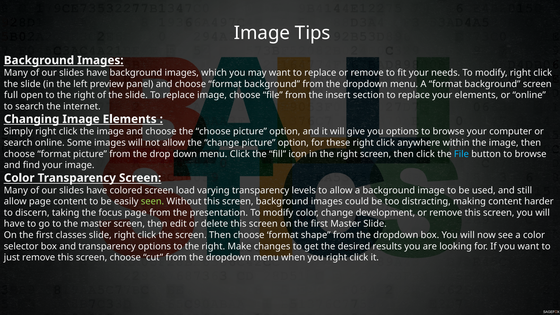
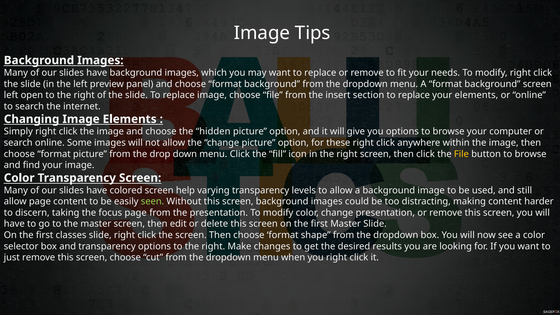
full at (11, 95): full -> left
the choose: choose -> hidden
File at (461, 154) colour: light blue -> yellow
load: load -> help
change development: development -> presentation
